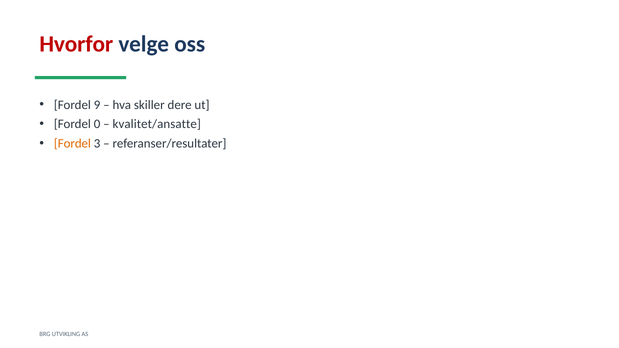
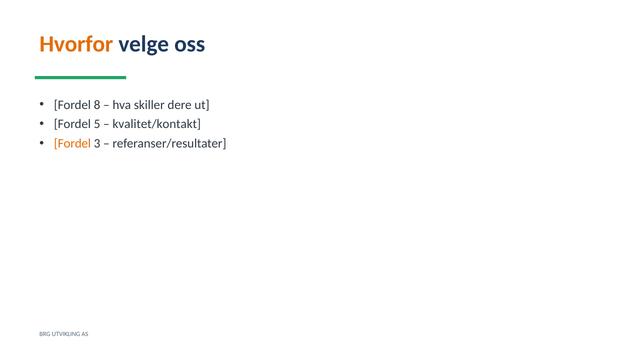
Hvorfor colour: red -> orange
9: 9 -> 8
0: 0 -> 5
kvalitet/ansatte: kvalitet/ansatte -> kvalitet/kontakt
